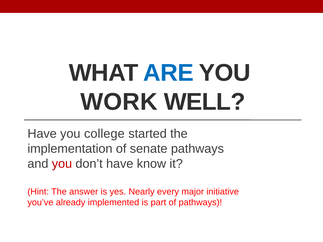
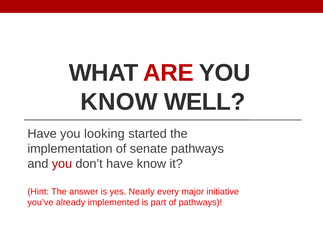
ARE colour: blue -> red
WORK at (119, 102): WORK -> KNOW
college: college -> looking
